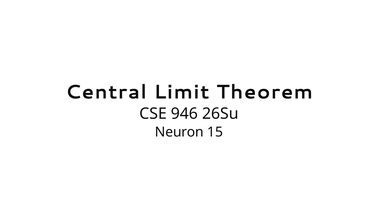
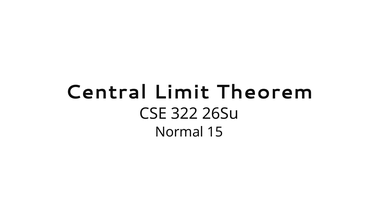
946: 946 -> 322
Neuron: Neuron -> Normal
